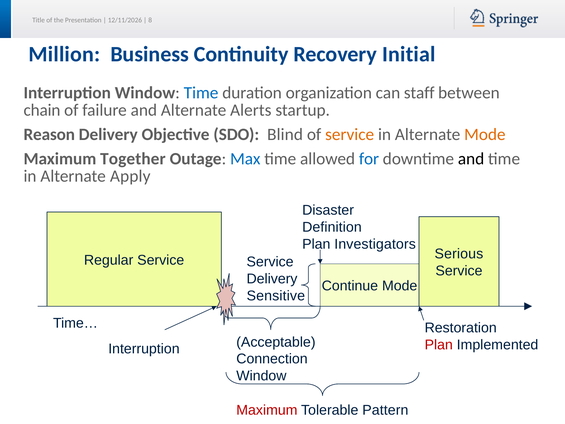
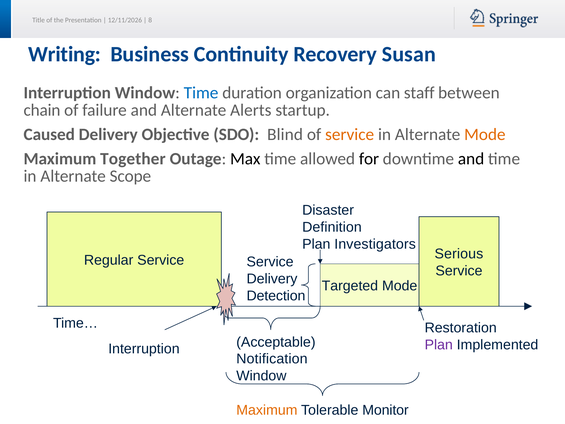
Million: Million -> Writing
Initial: Initial -> Susan
Reason: Reason -> Caused
Max colour: blue -> black
for colour: blue -> black
Apply: Apply -> Scope
Continue: Continue -> Targeted
Sensitive: Sensitive -> Detection
Plan at (439, 345) colour: red -> purple
Connection: Connection -> Notification
Maximum at (267, 410) colour: red -> orange
Pattern: Pattern -> Monitor
